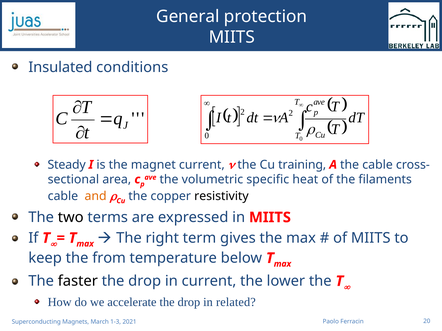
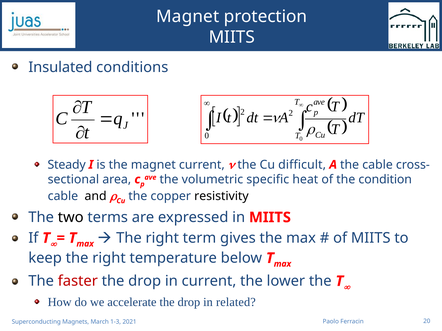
General at (188, 17): General -> Magnet
training: training -> difficult
filaments: filaments -> condition
and colour: orange -> black
keep the from: from -> right
faster colour: black -> red
